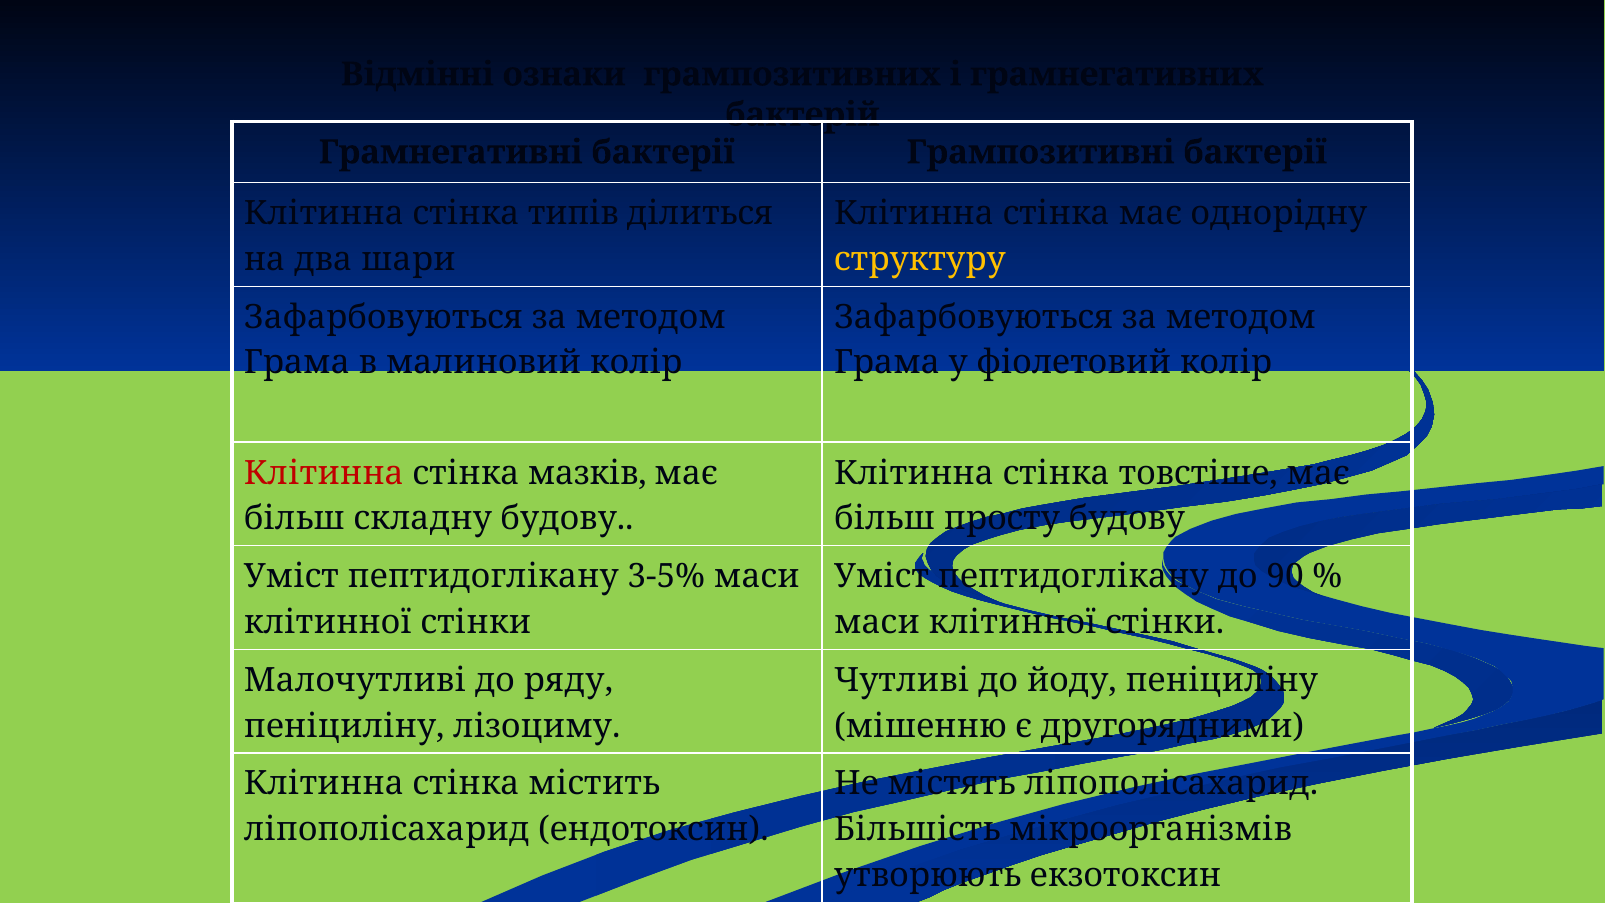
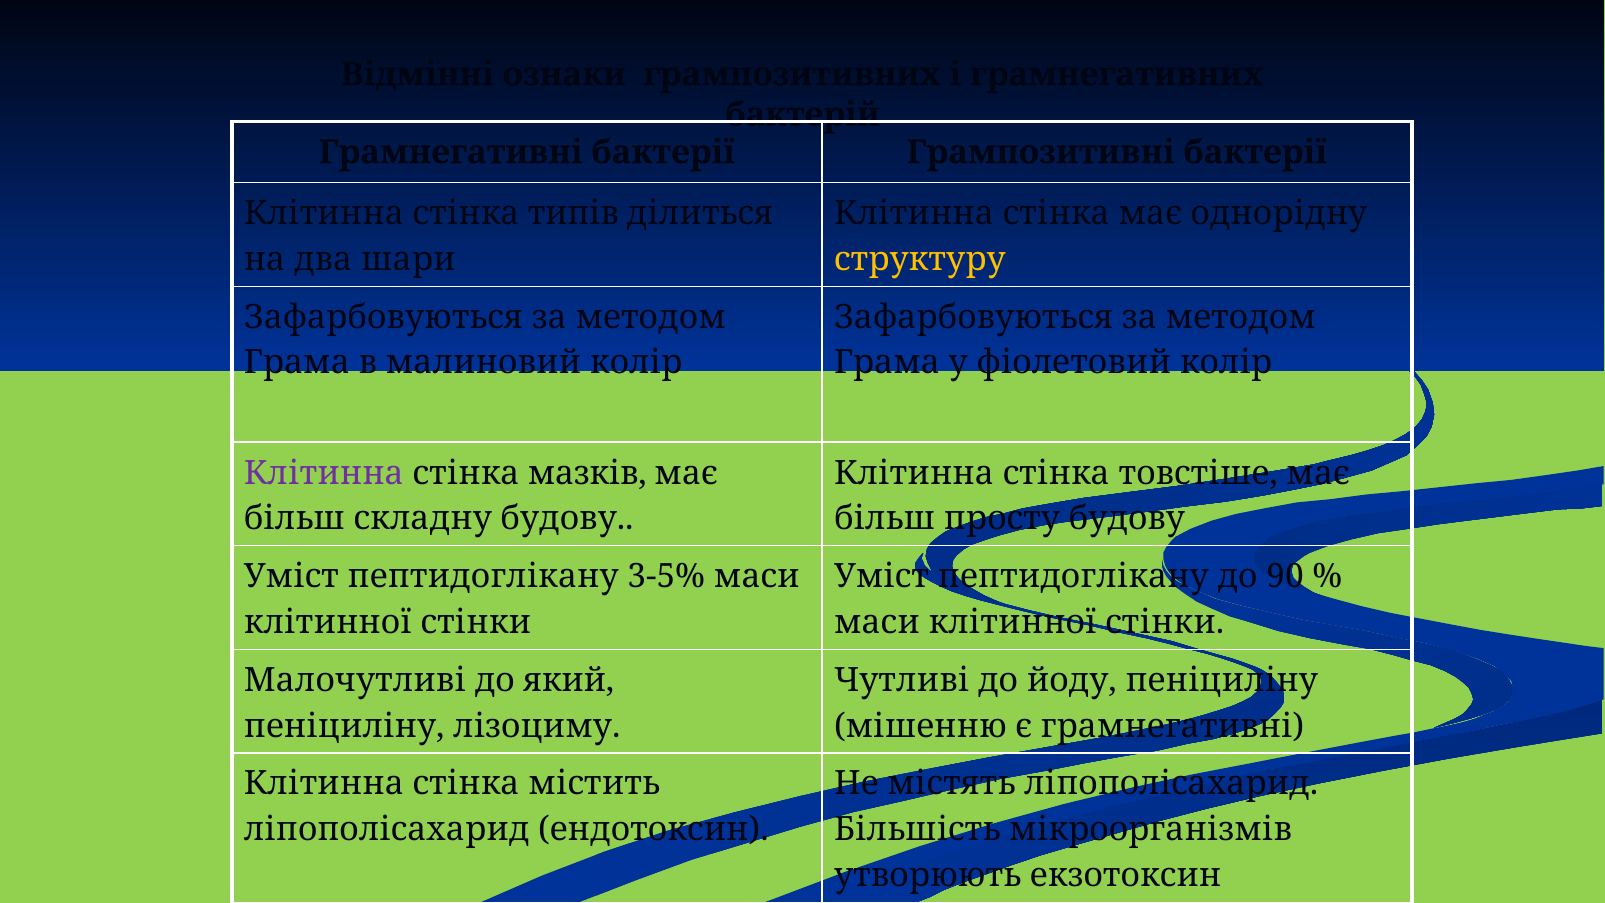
Клітинна at (324, 473) colour: red -> purple
ряду: ряду -> який
є другорядними: другорядними -> грамнегативні
